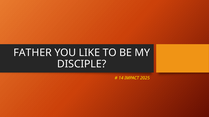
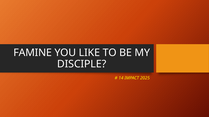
FATHER: FATHER -> FAMINE
